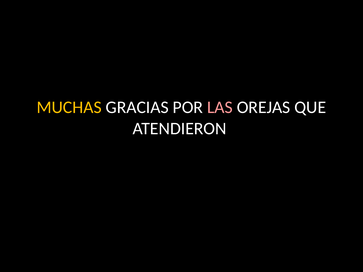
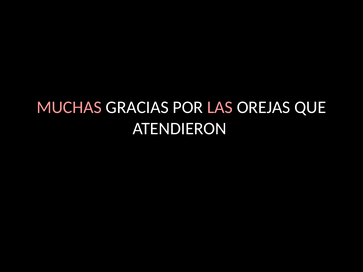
MUCHAS colour: yellow -> pink
